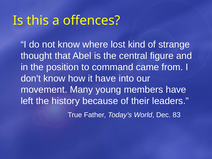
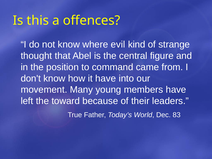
lost: lost -> evil
history: history -> toward
